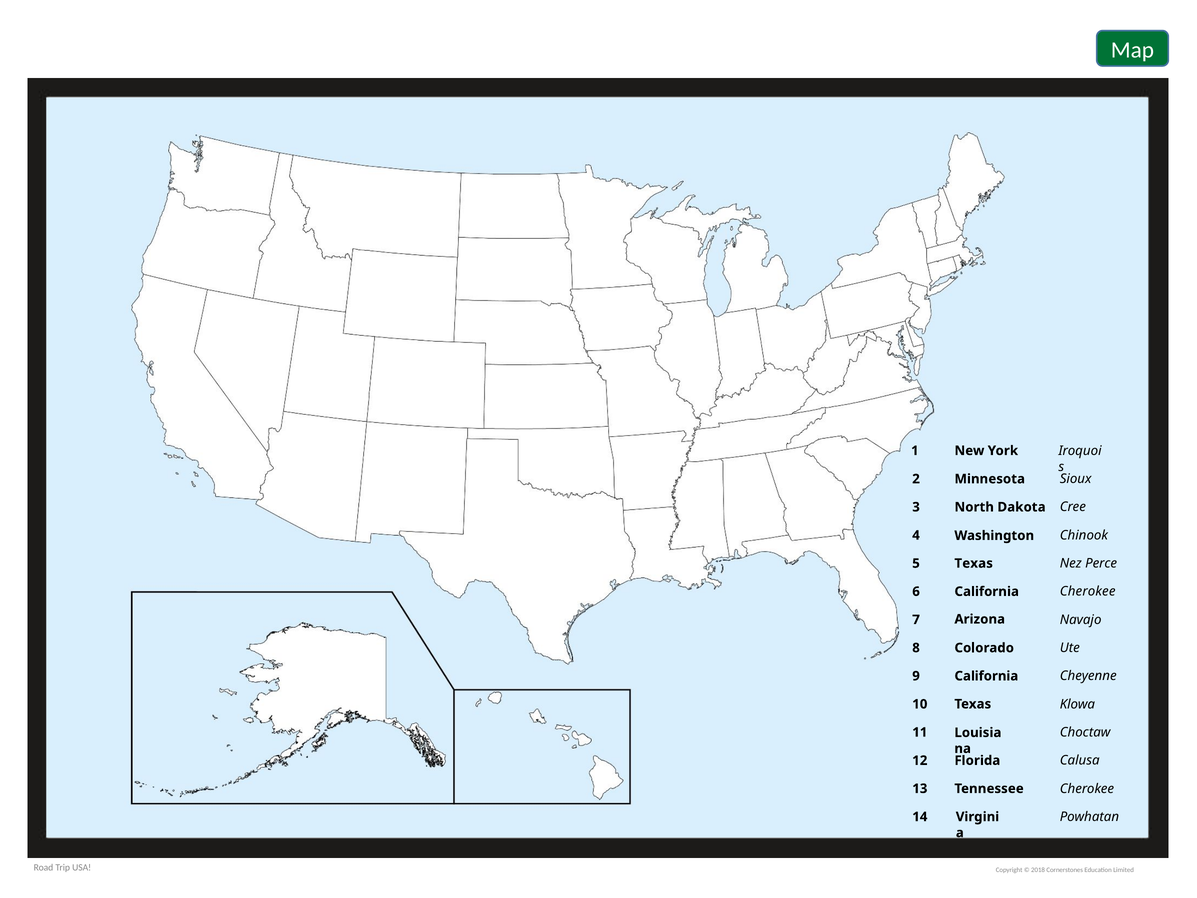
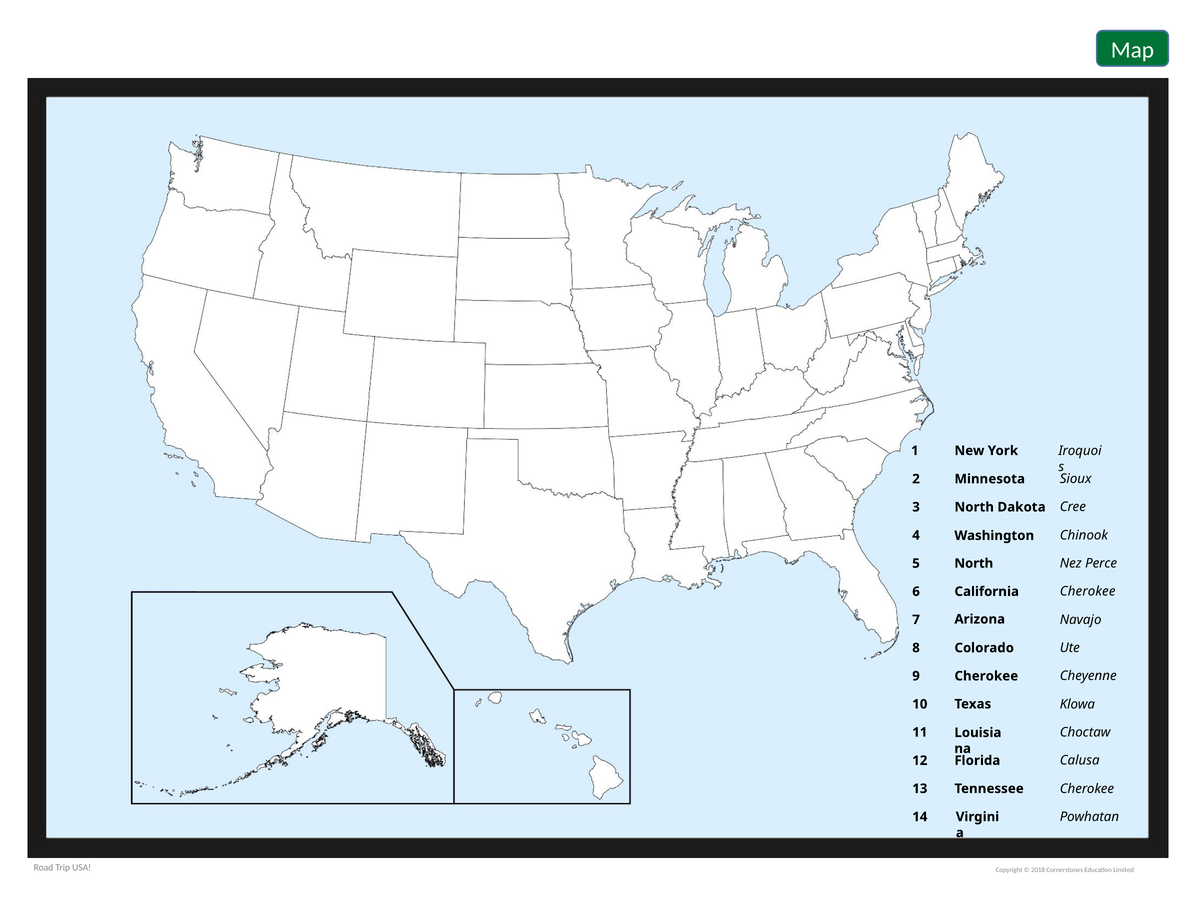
Texas at (974, 563): Texas -> North
California at (986, 676): California -> Cherokee
